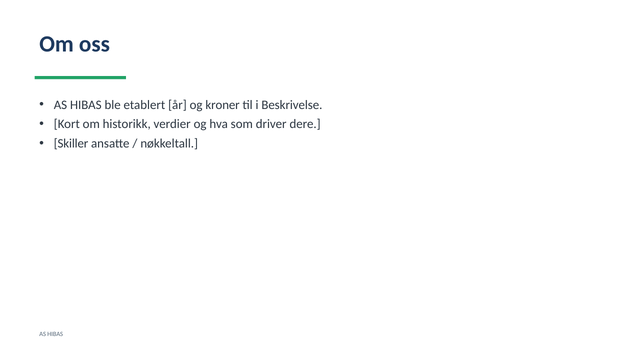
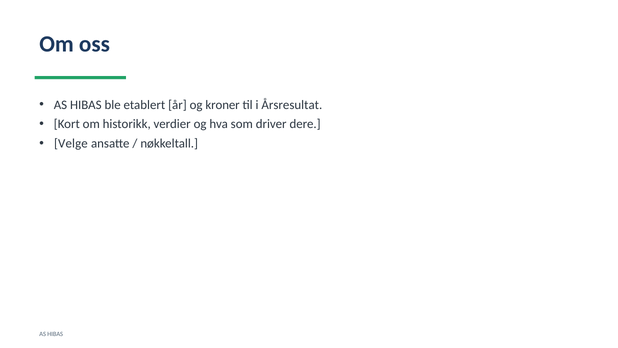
Beskrivelse: Beskrivelse -> Årsresultat
Skiller: Skiller -> Velge
